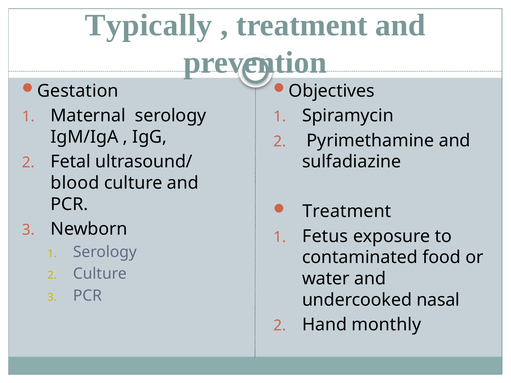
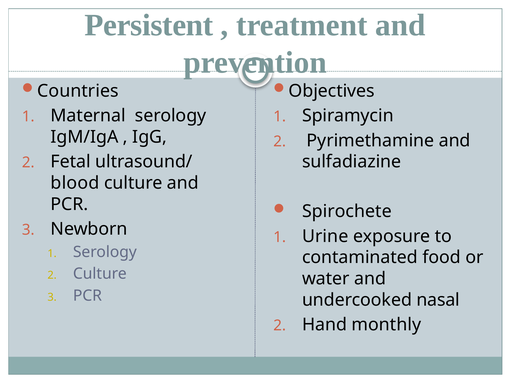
Typically: Typically -> Persistent
Gestation: Gestation -> Countries
Treatment at (347, 212): Treatment -> Spirochete
Fetus: Fetus -> Urine
